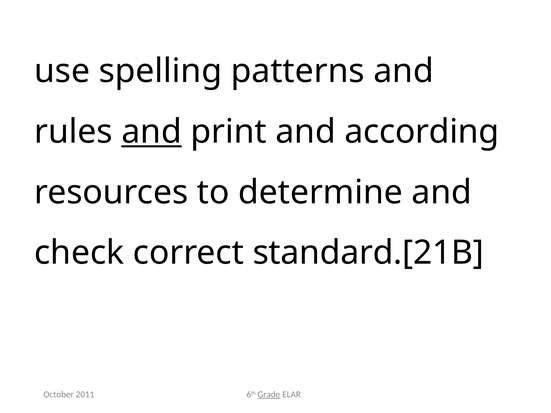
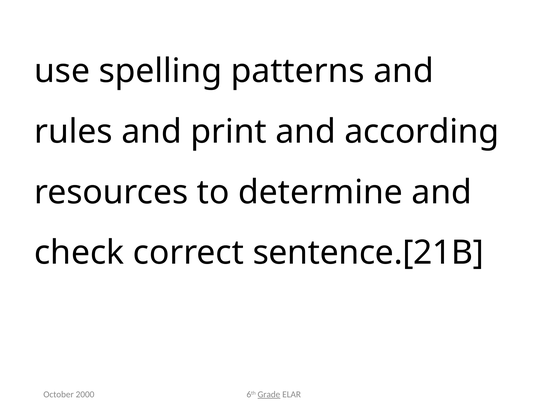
and at (152, 132) underline: present -> none
standard.[21B: standard.[21B -> sentence.[21B
2011: 2011 -> 2000
